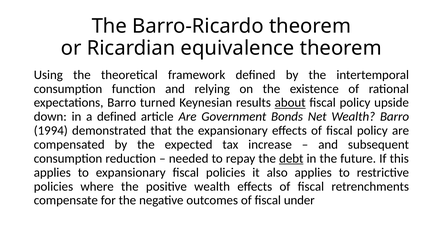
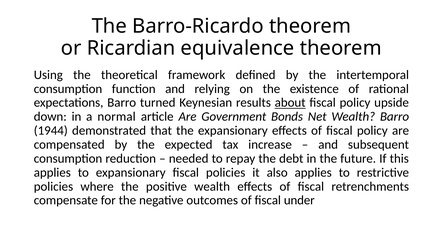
a defined: defined -> normal
1994: 1994 -> 1944
debt underline: present -> none
